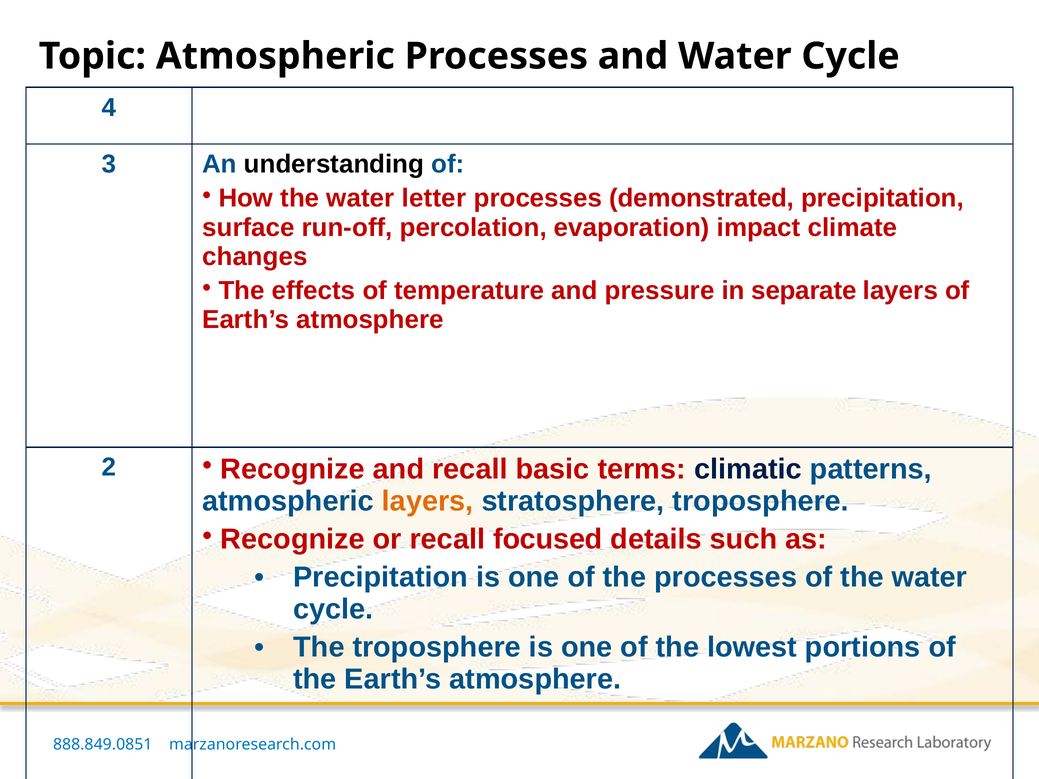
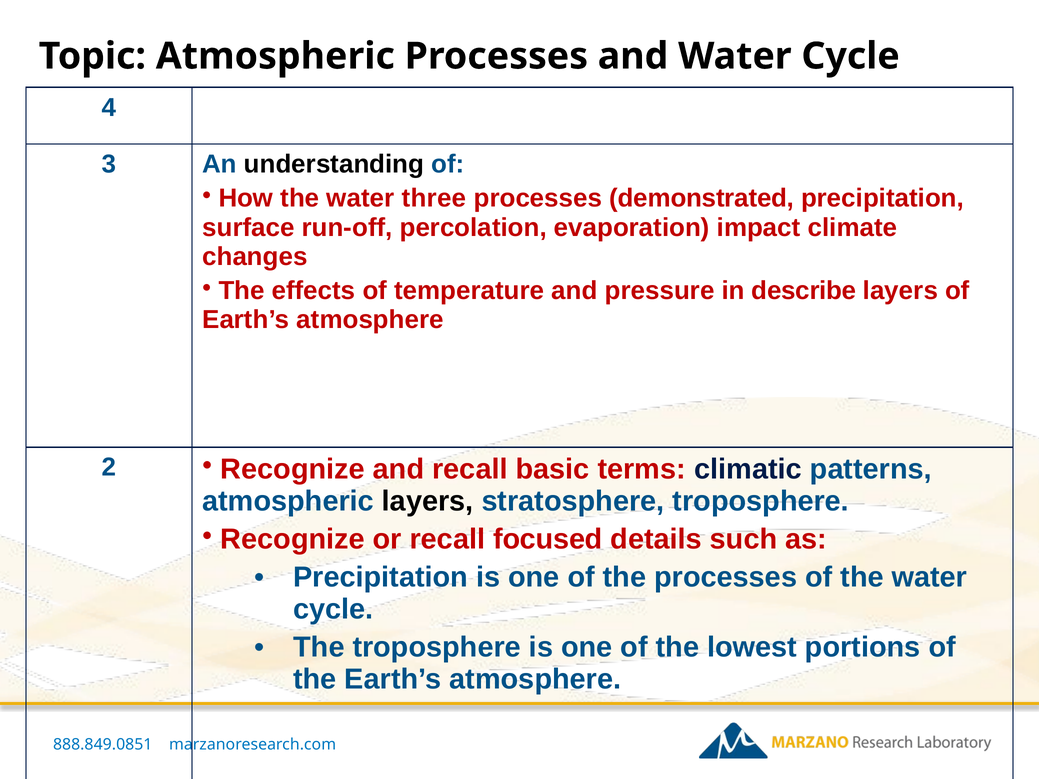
letter: letter -> three
separate: separate -> describe
layers at (428, 501) colour: orange -> black
